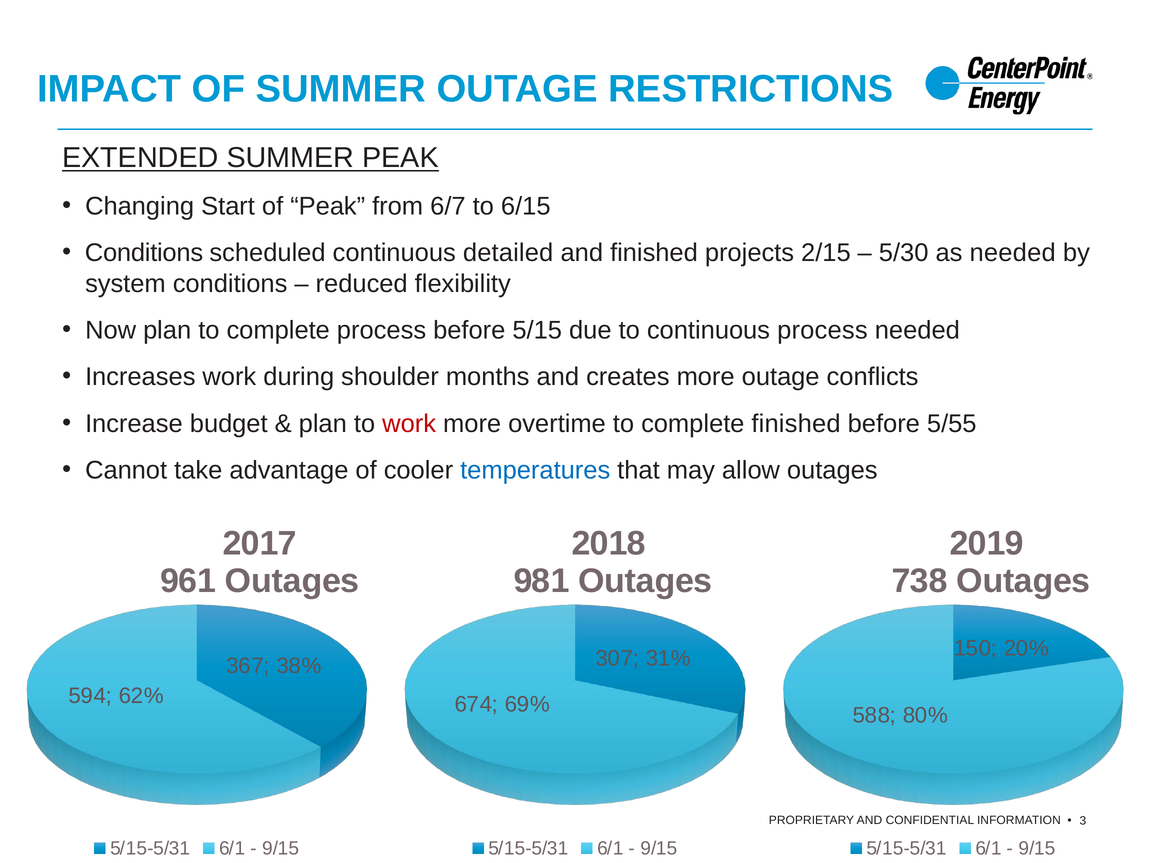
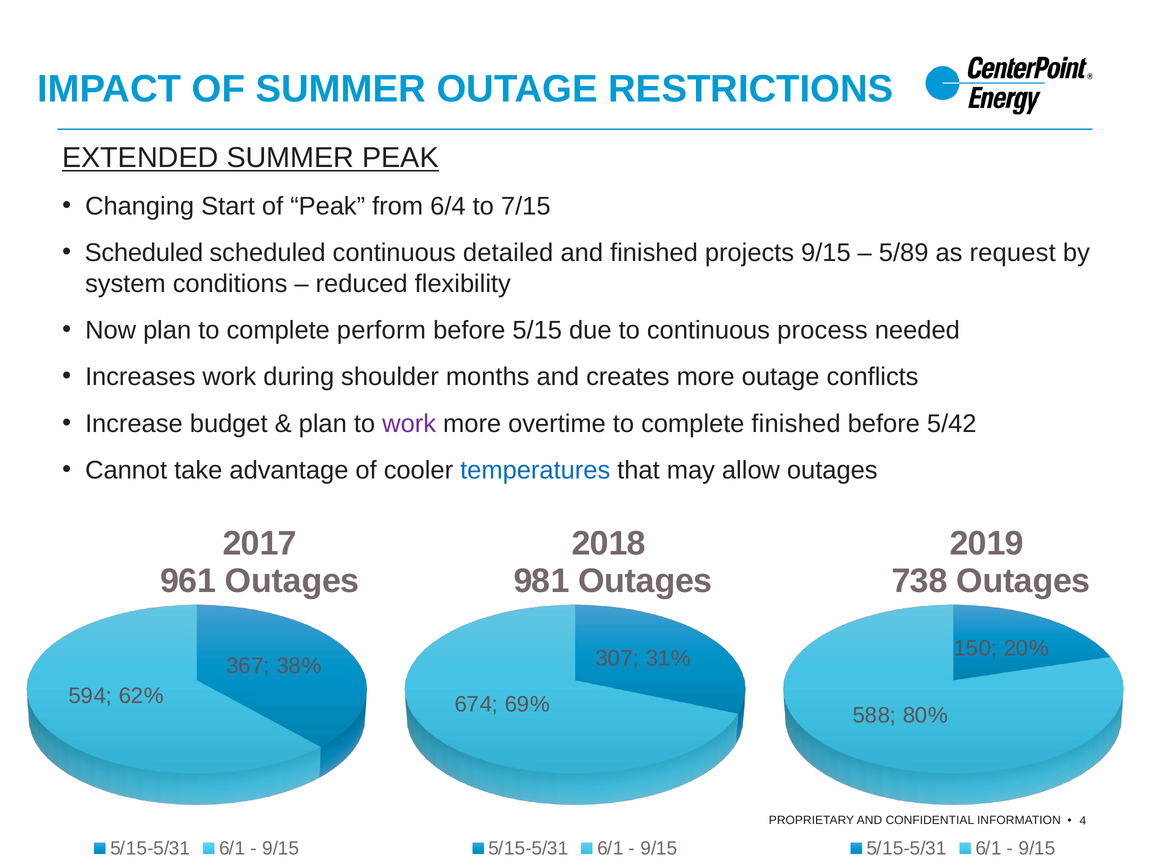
6/7: 6/7 -> 6/4
6/15: 6/15 -> 7/15
Conditions at (144, 253): Conditions -> Scheduled
projects 2/15: 2/15 -> 9/15
5/30: 5/30 -> 5/89
as needed: needed -> request
complete process: process -> perform
work at (409, 423) colour: red -> purple
5/55: 5/55 -> 5/42
3: 3 -> 4
